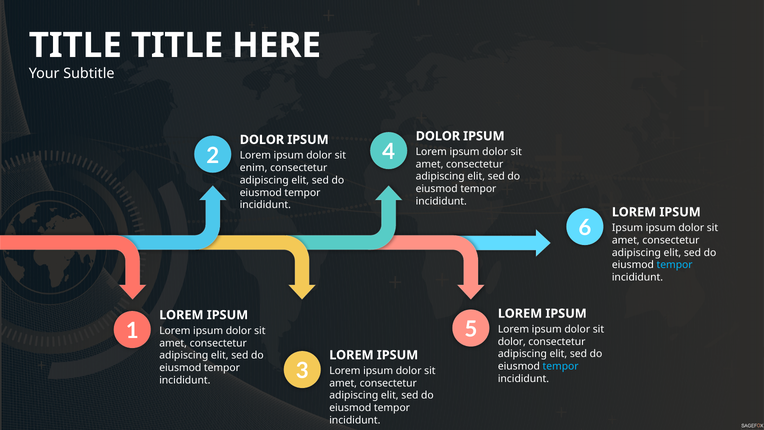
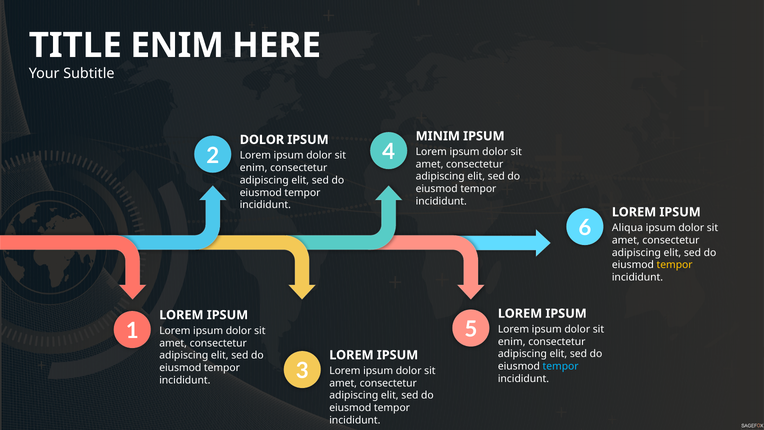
TITLE at (177, 45): TITLE -> ENIM
DOLOR at (438, 136): DOLOR -> MINIM
Ipsum at (627, 228): Ipsum -> Aliqua
tempor at (675, 265) colour: light blue -> yellow
dolor at (512, 341): dolor -> enim
